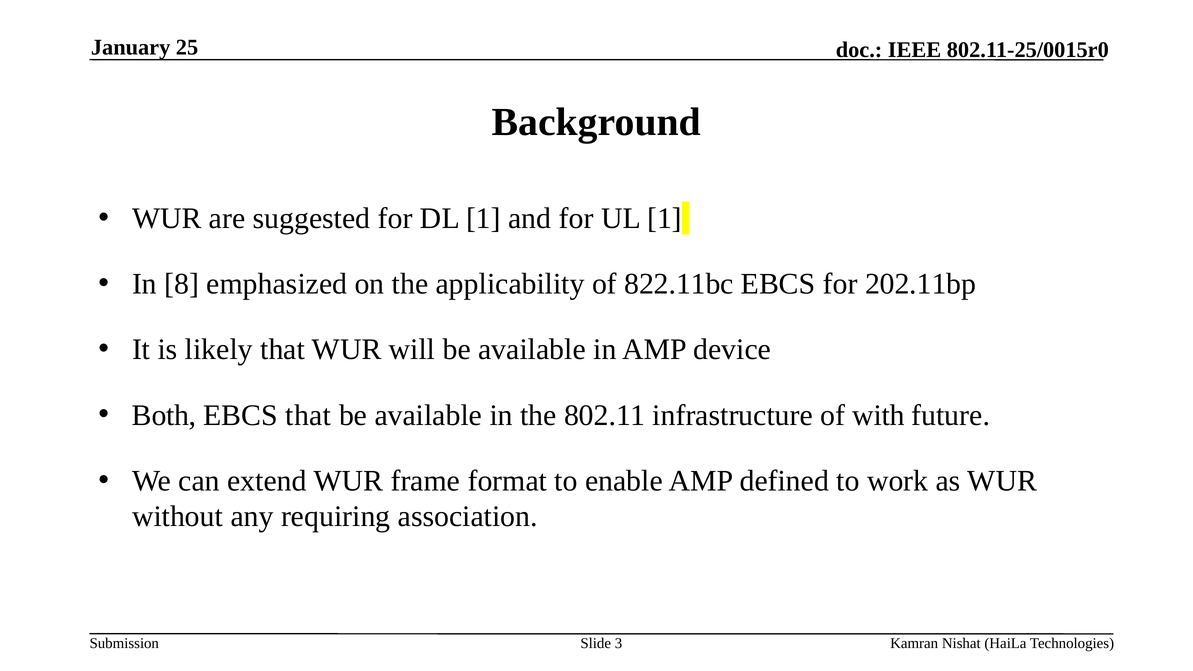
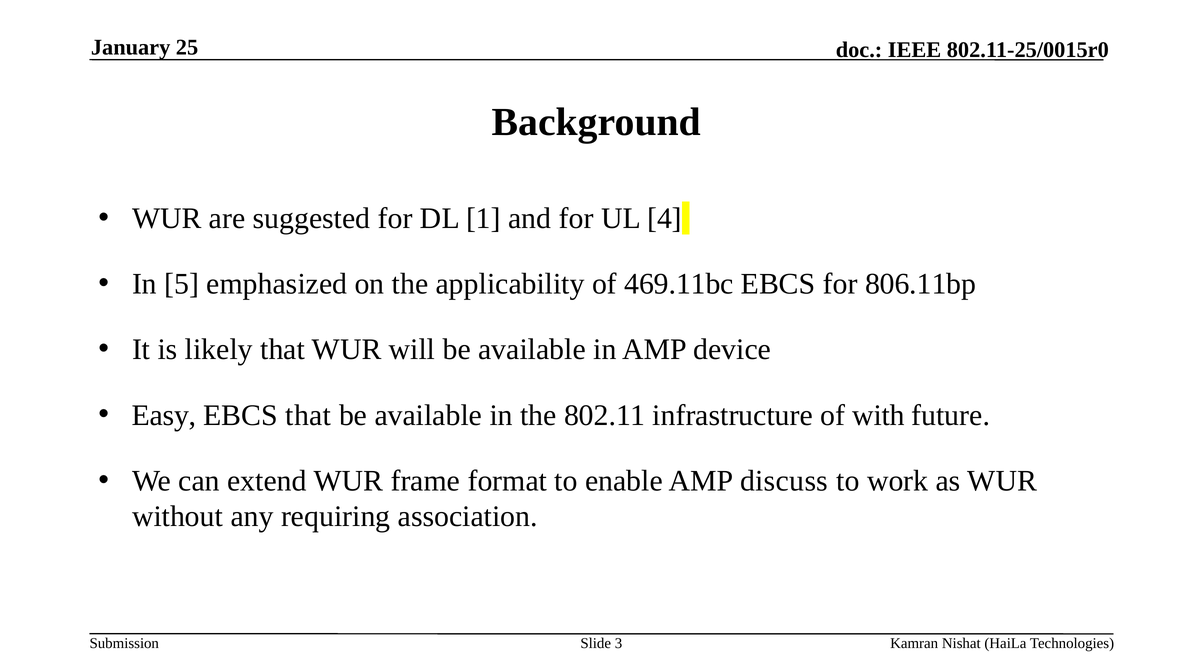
UL 1: 1 -> 4
8: 8 -> 5
822.11bc: 822.11bc -> 469.11bc
202.11bp: 202.11bp -> 806.11bp
Both: Both -> Easy
defined: defined -> discuss
